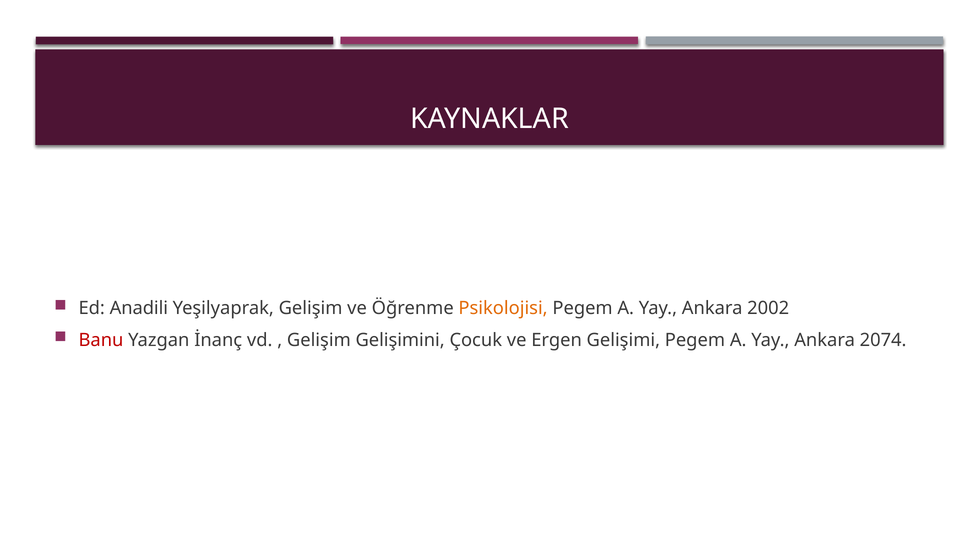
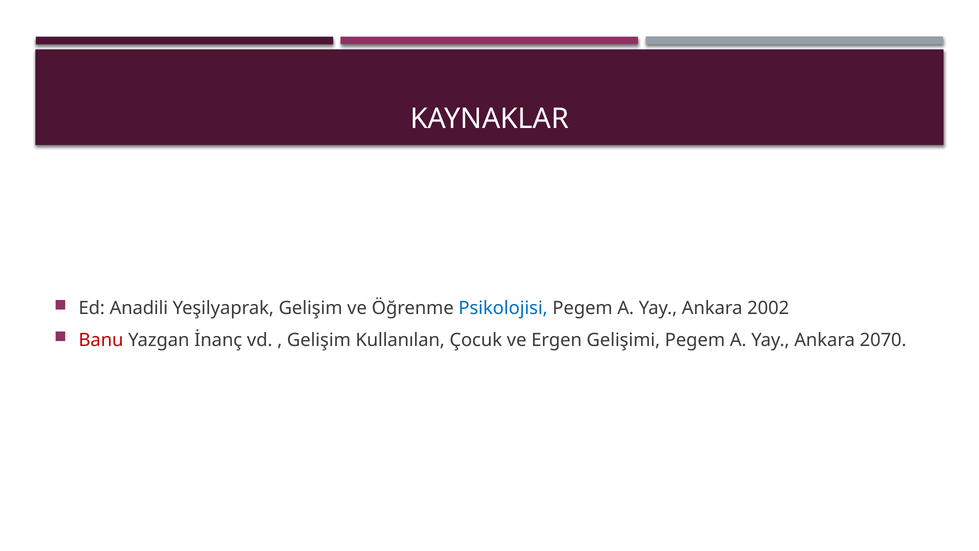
Psikolojisi colour: orange -> blue
Gelişimini: Gelişimini -> Kullanılan
2074: 2074 -> 2070
